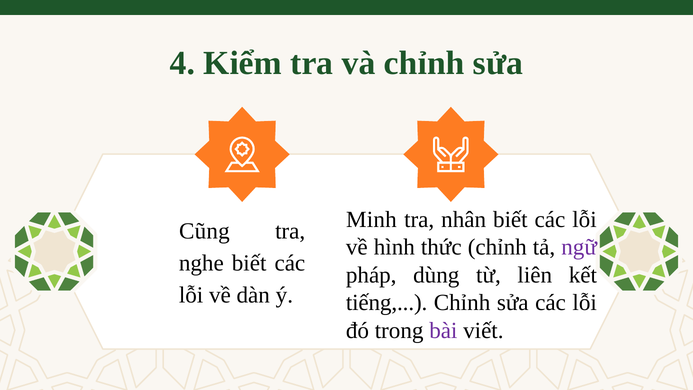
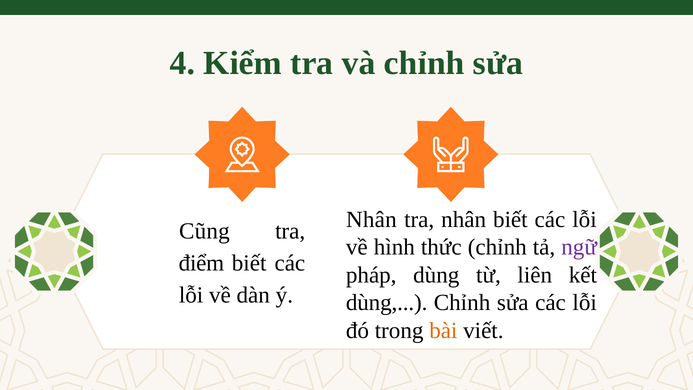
Minh at (371, 219): Minh -> Nhân
nghe: nghe -> điểm
tiếng at (387, 303): tiếng -> dùng
bài colour: purple -> orange
